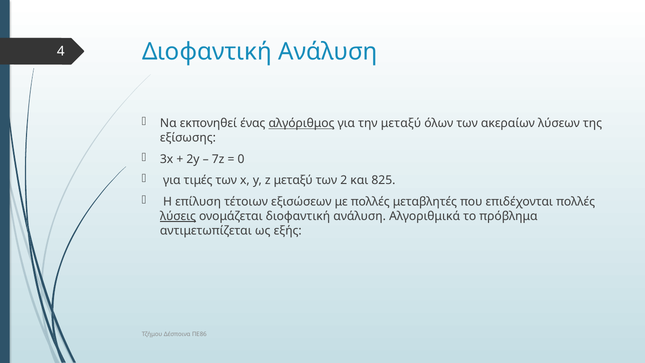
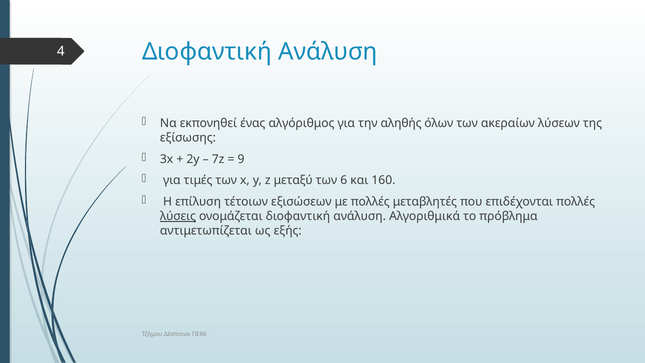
αλγόριθμος underline: present -> none
την μεταξύ: μεταξύ -> αληθής
0: 0 -> 9
2: 2 -> 6
825: 825 -> 160
